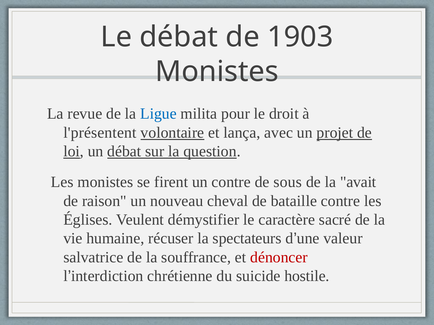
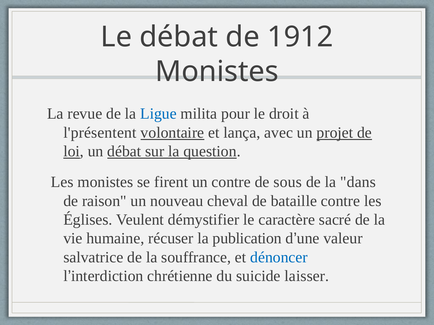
1903: 1903 -> 1912
avait: avait -> dans
spectateurs: spectateurs -> publication
dénoncer colour: red -> blue
hostile: hostile -> laisser
